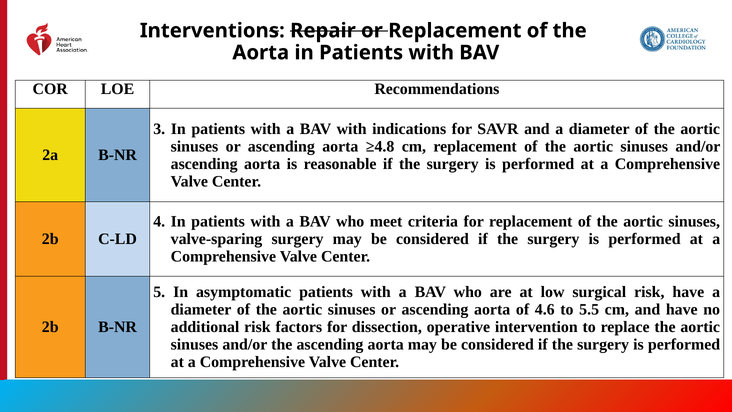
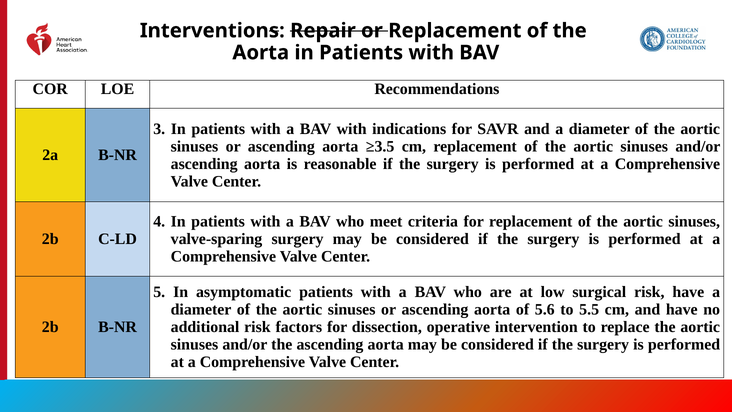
≥4.8: ≥4.8 -> ≥3.5
4.6: 4.6 -> 5.6
